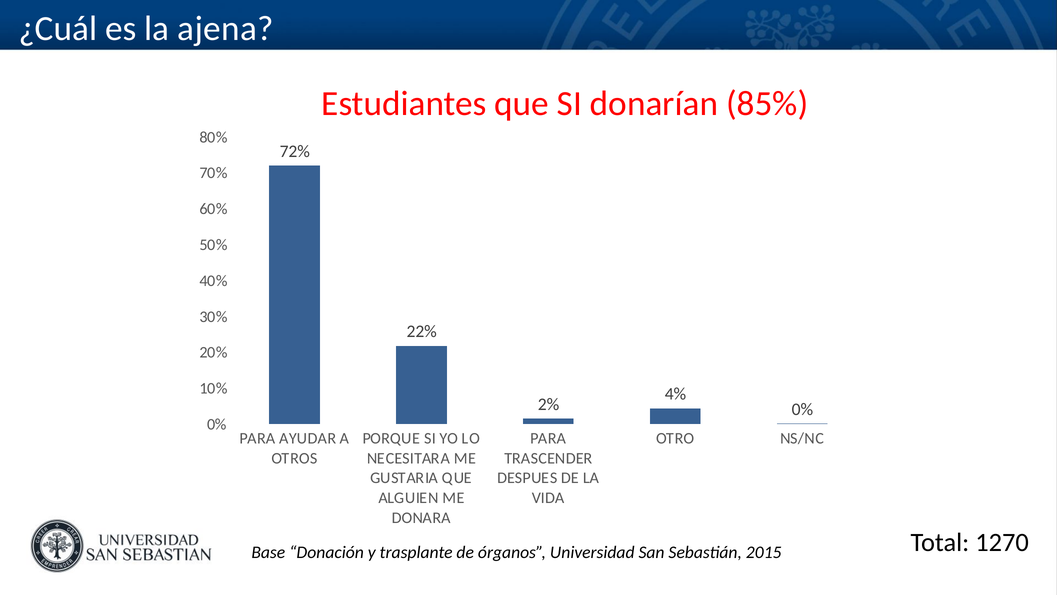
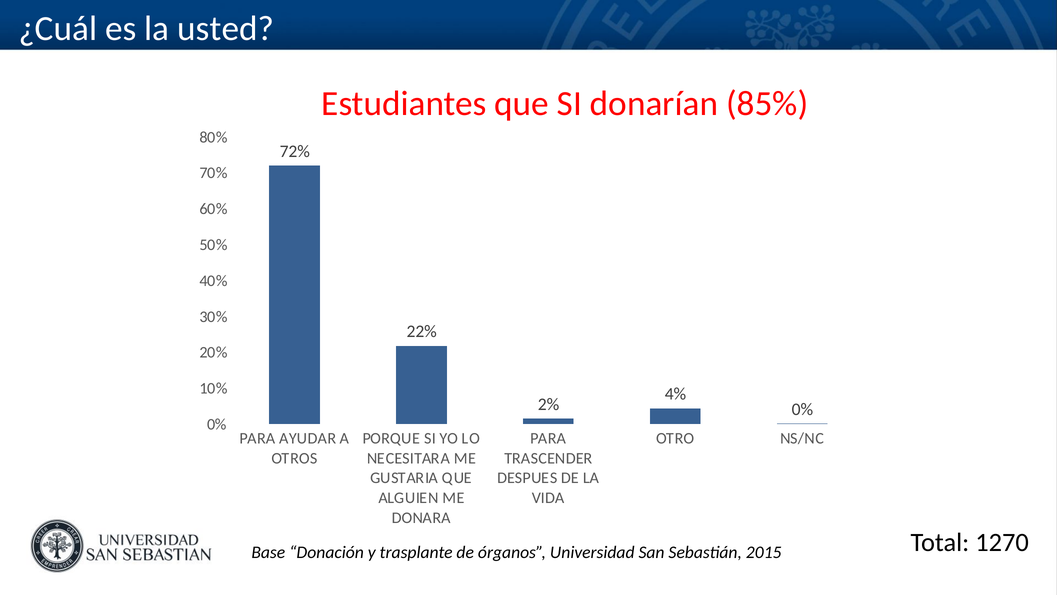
ajena: ajena -> usted
